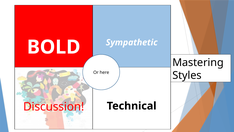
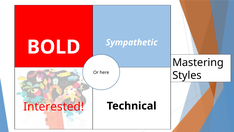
Discussion: Discussion -> Interested
